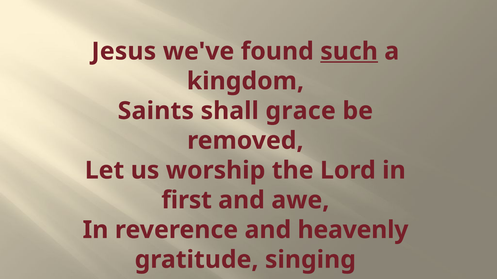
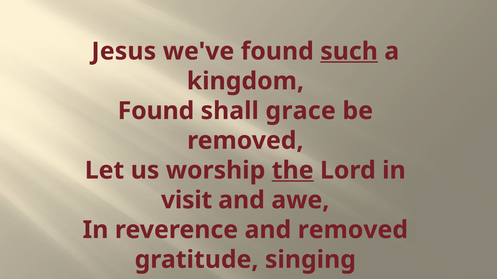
Saints at (156, 111): Saints -> Found
the underline: none -> present
first: first -> visit
and heavenly: heavenly -> removed
